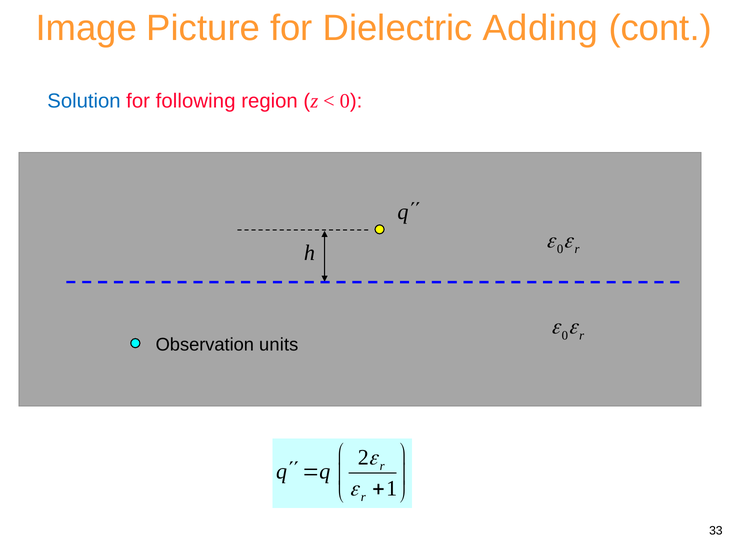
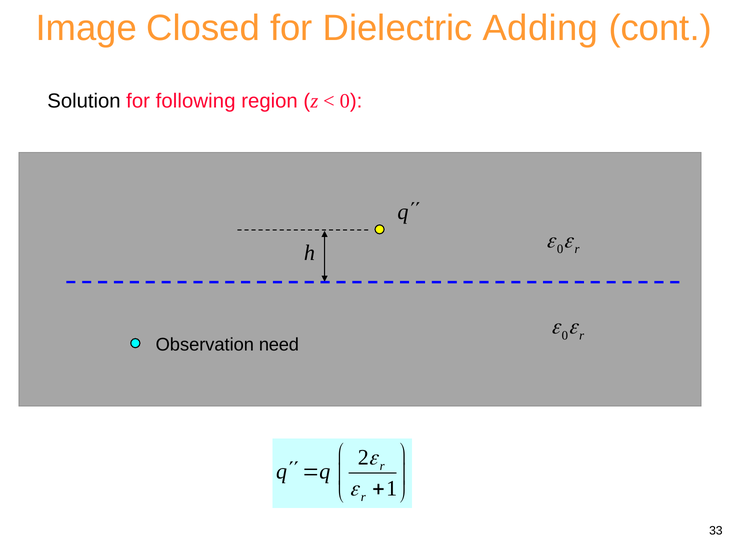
Picture: Picture -> Closed
Solution colour: blue -> black
units: units -> need
